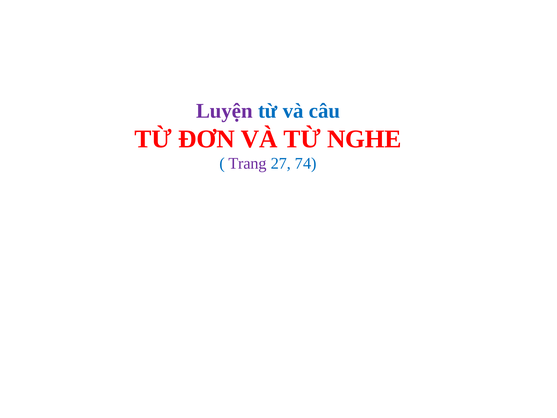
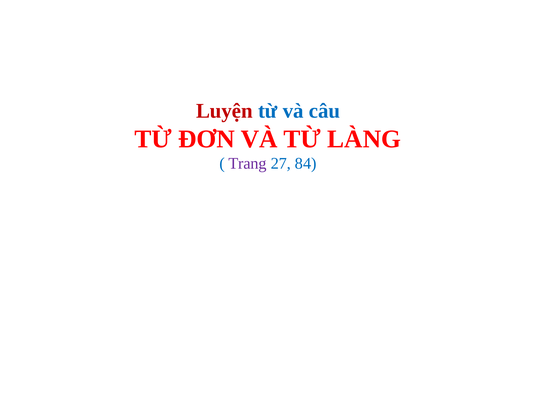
Luyện colour: purple -> red
NGHE: NGHE -> LÀNG
74: 74 -> 84
